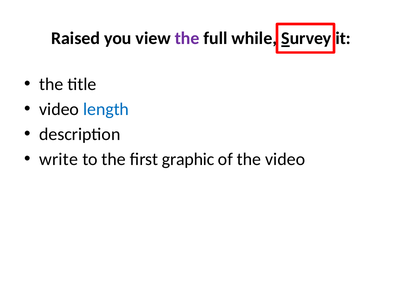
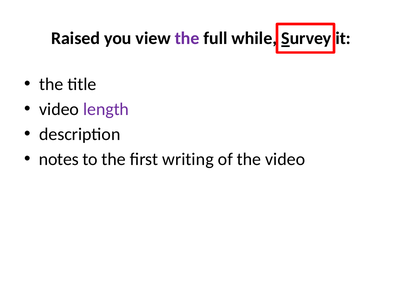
length colour: blue -> purple
write: write -> notes
graphic: graphic -> writing
